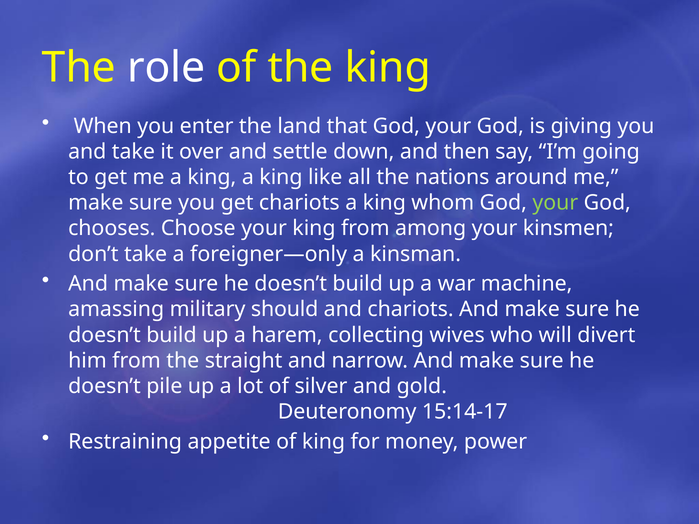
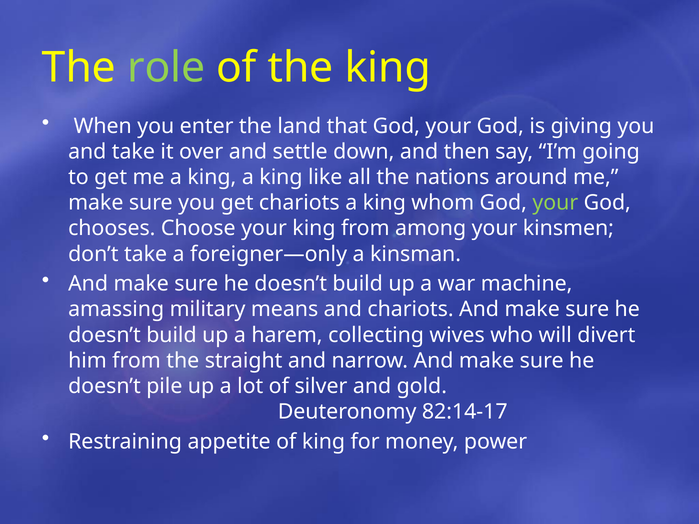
role colour: white -> light green
should: should -> means
15:14-17: 15:14-17 -> 82:14-17
